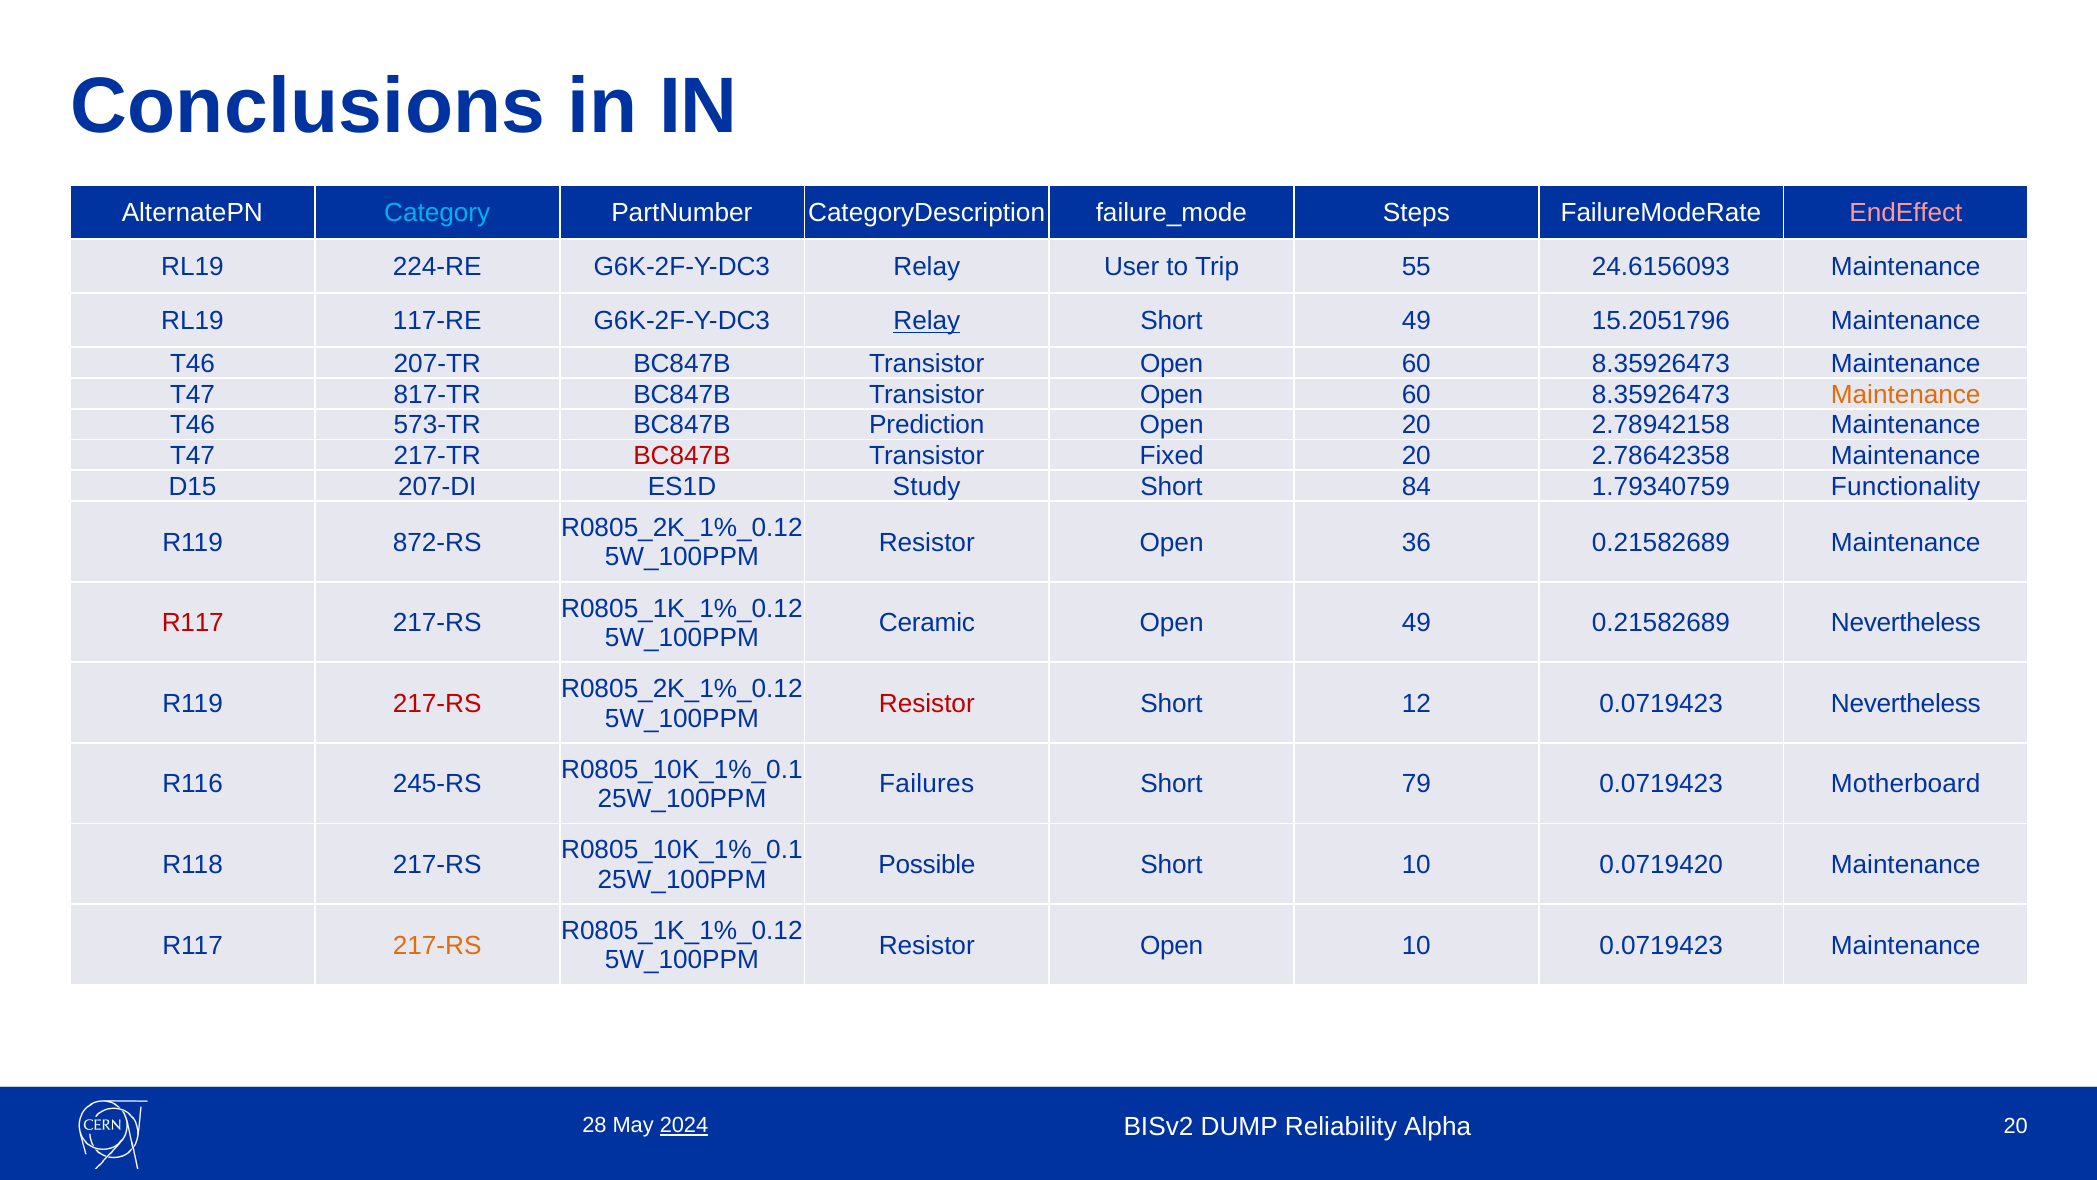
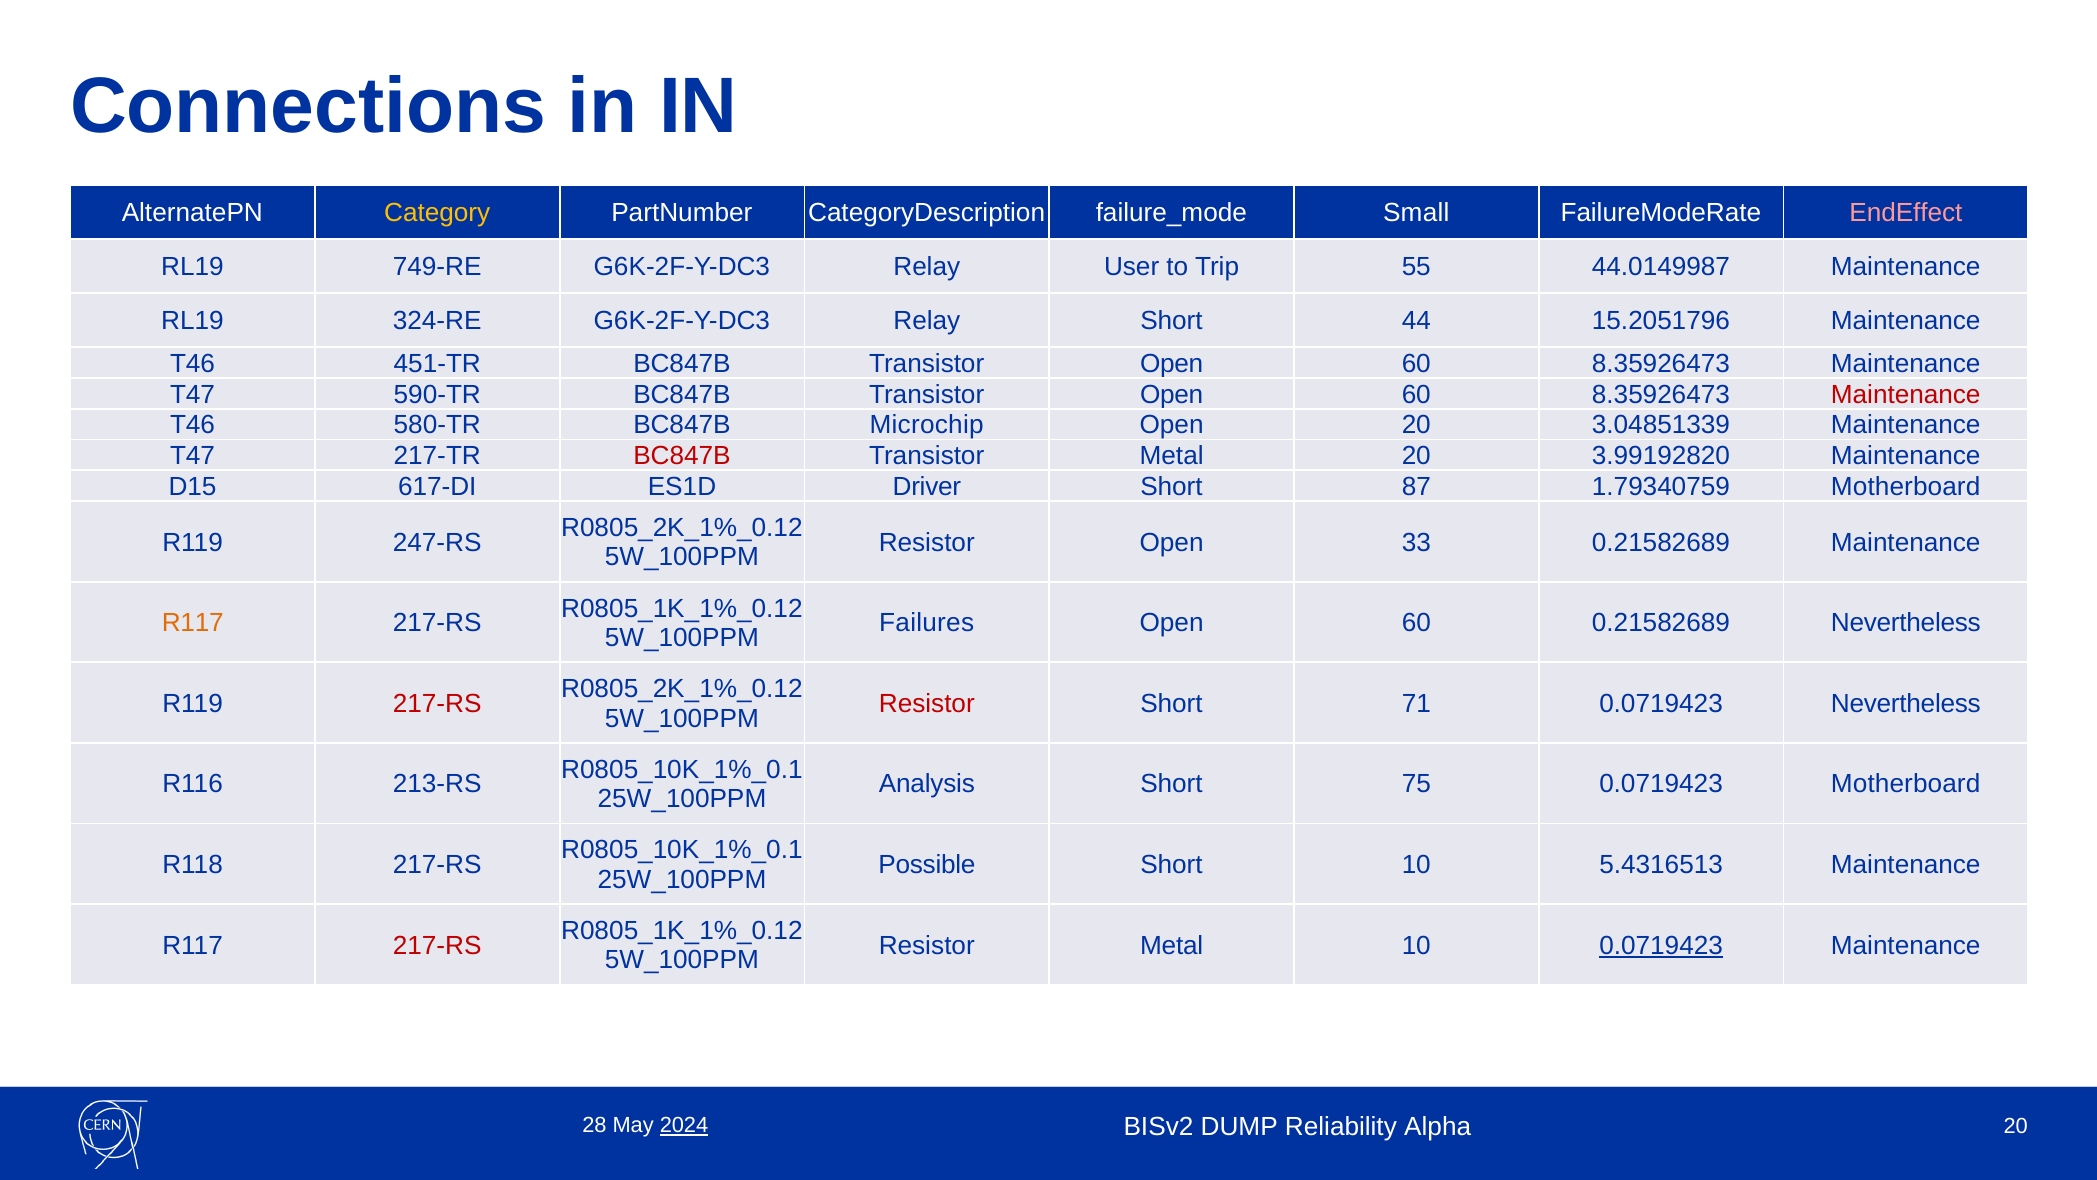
Conclusions: Conclusions -> Connections
Category colour: light blue -> yellow
Steps: Steps -> Small
224-RE: 224-RE -> 749-RE
24.6156093: 24.6156093 -> 44.0149987
117-RE: 117-RE -> 324-RE
Relay at (927, 321) underline: present -> none
Short 49: 49 -> 44
207-TR: 207-TR -> 451-TR
817-TR: 817-TR -> 590-TR
Maintenance at (1906, 394) colour: orange -> red
573-TR: 573-TR -> 580-TR
Prediction: Prediction -> Microchip
2.78942158: 2.78942158 -> 3.04851339
Transistor Fixed: Fixed -> Metal
2.78642358: 2.78642358 -> 3.99192820
207-DI: 207-DI -> 617-DI
Study: Study -> Driver
84: 84 -> 87
1.79340759 Functionality: Functionality -> Motherboard
872-RS: 872-RS -> 247-RS
36: 36 -> 33
R117 at (193, 623) colour: red -> orange
Ceramic: Ceramic -> Failures
49 at (1416, 623): 49 -> 60
12: 12 -> 71
245-RS: 245-RS -> 213-RS
Failures: Failures -> Analysis
79: 79 -> 75
0.0719420: 0.0719420 -> 5.4316513
217-RS at (437, 945) colour: orange -> red
Open at (1172, 945): Open -> Metal
0.0719423 at (1661, 945) underline: none -> present
